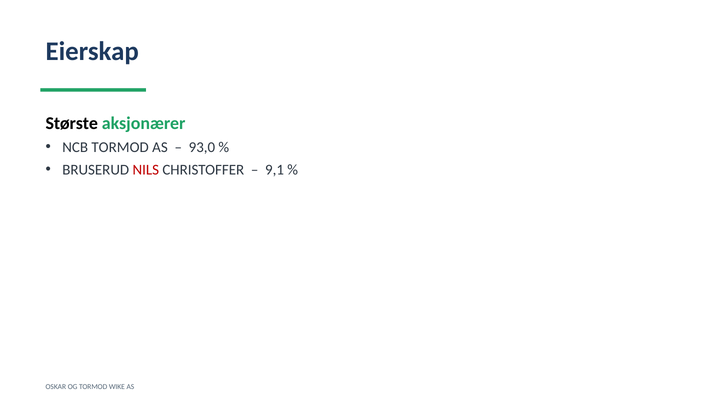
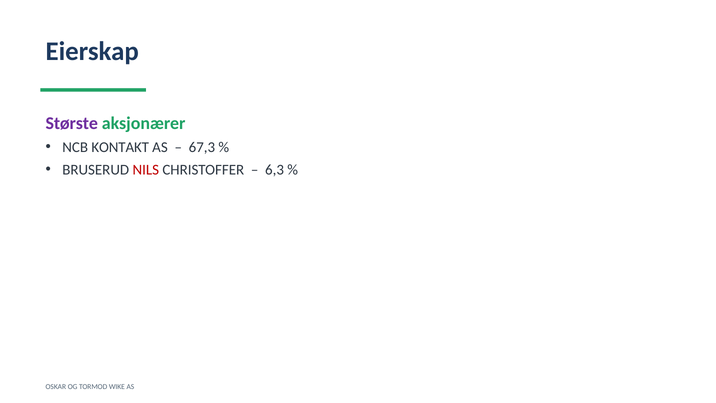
Største colour: black -> purple
NCB TORMOD: TORMOD -> KONTAKT
93,0: 93,0 -> 67,3
9,1: 9,1 -> 6,3
